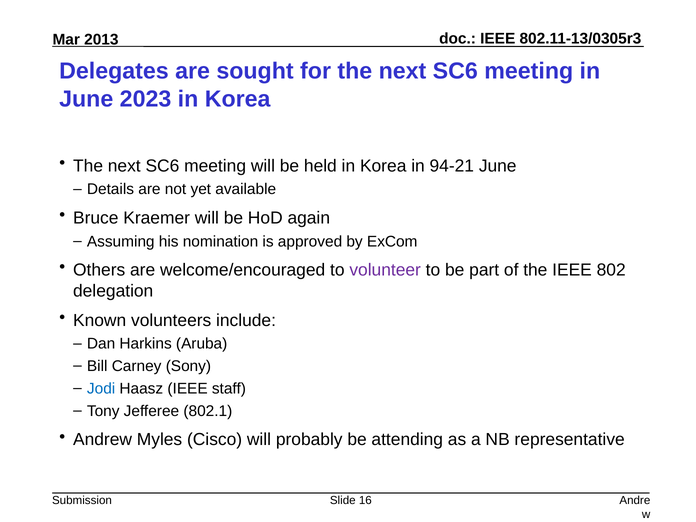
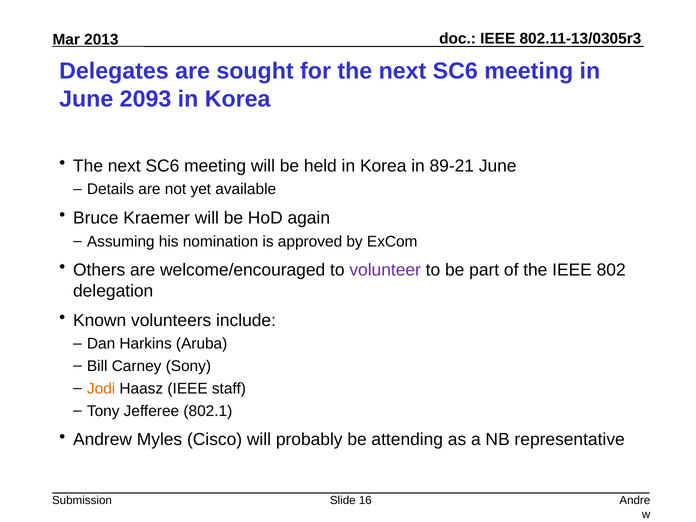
2023: 2023 -> 2093
94-21: 94-21 -> 89-21
Jodi colour: blue -> orange
